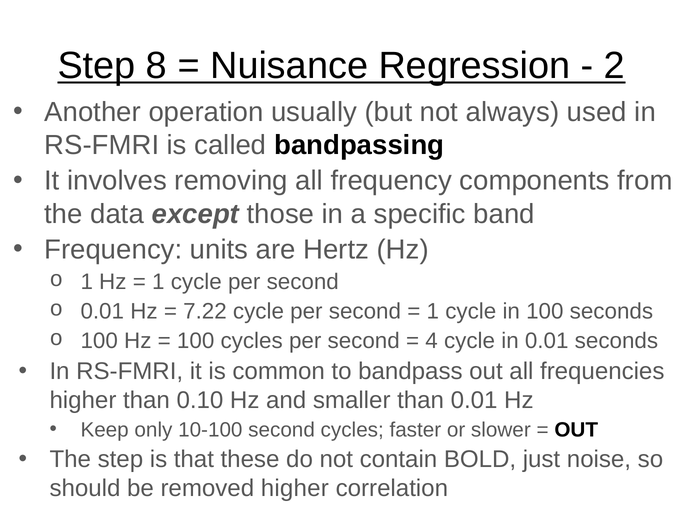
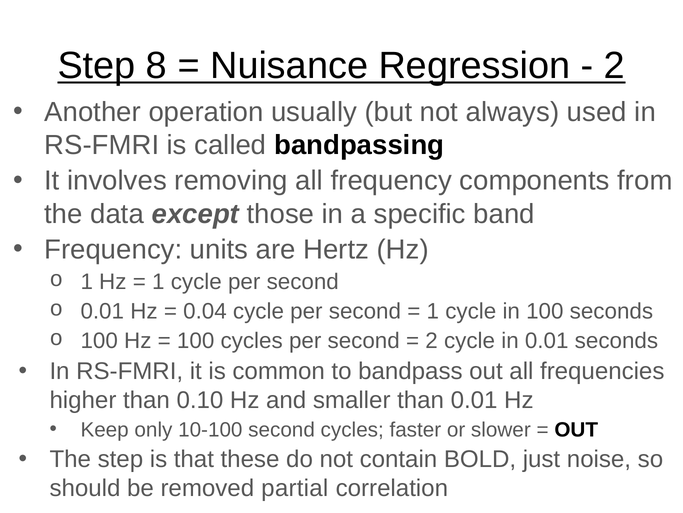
7.22: 7.22 -> 0.04
4 at (432, 341): 4 -> 2
removed higher: higher -> partial
